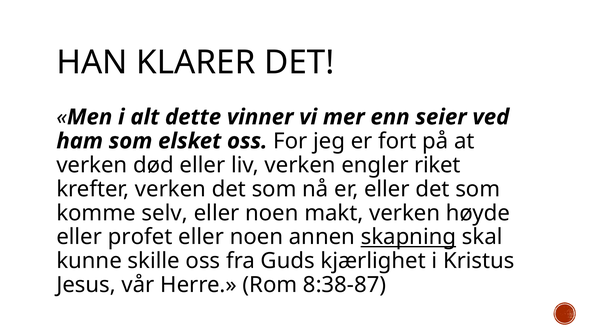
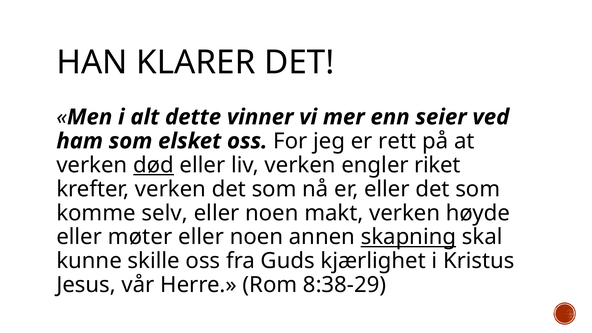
fort: fort -> rett
død underline: none -> present
profet: profet -> møter
8:38-87: 8:38-87 -> 8:38-29
